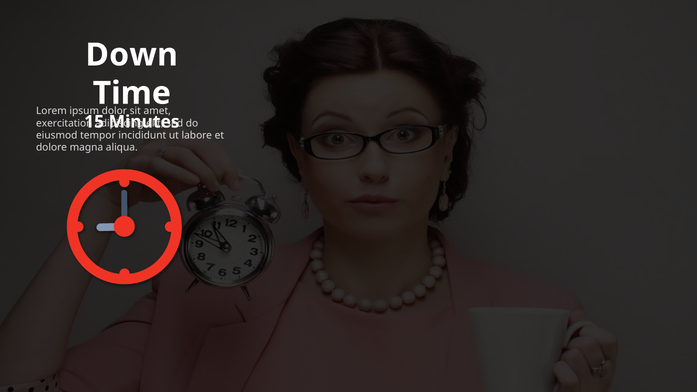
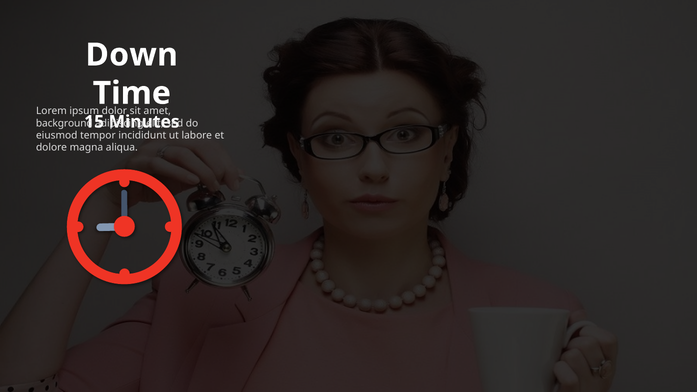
exercitation: exercitation -> background
